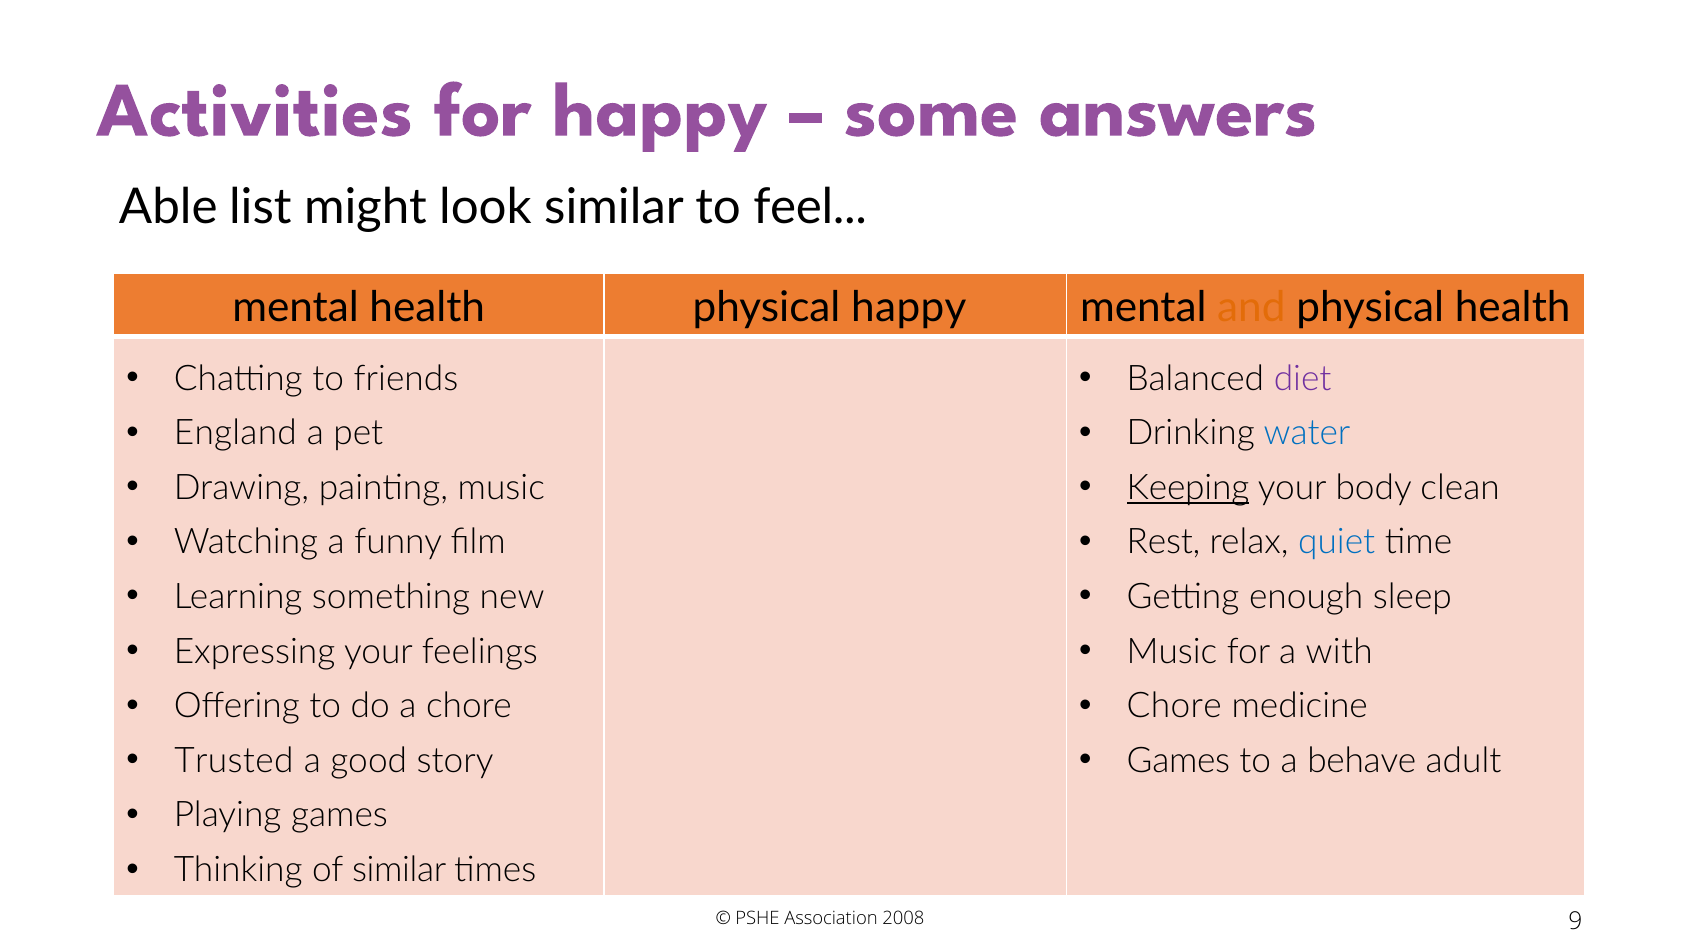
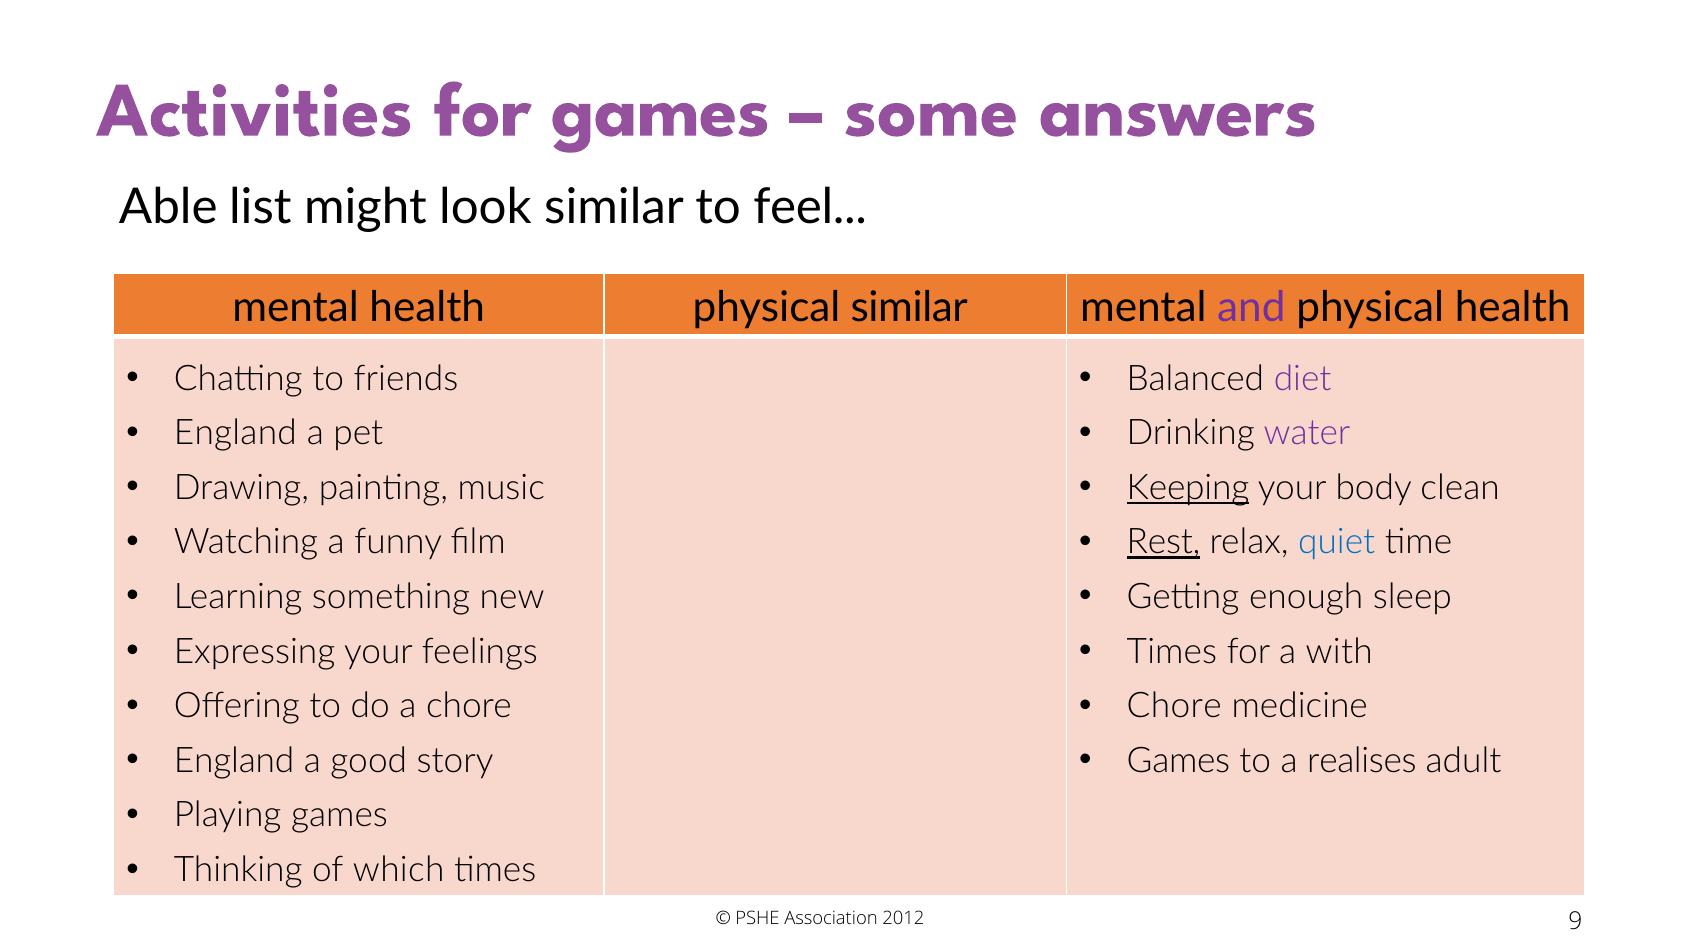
for happy: happy -> games
physical happy: happy -> similar
and colour: orange -> purple
water colour: blue -> purple
Rest underline: none -> present
Music at (1172, 652): Music -> Times
Trusted at (234, 761): Trusted -> England
behave: behave -> realises
of similar: similar -> which
2008: 2008 -> 2012
